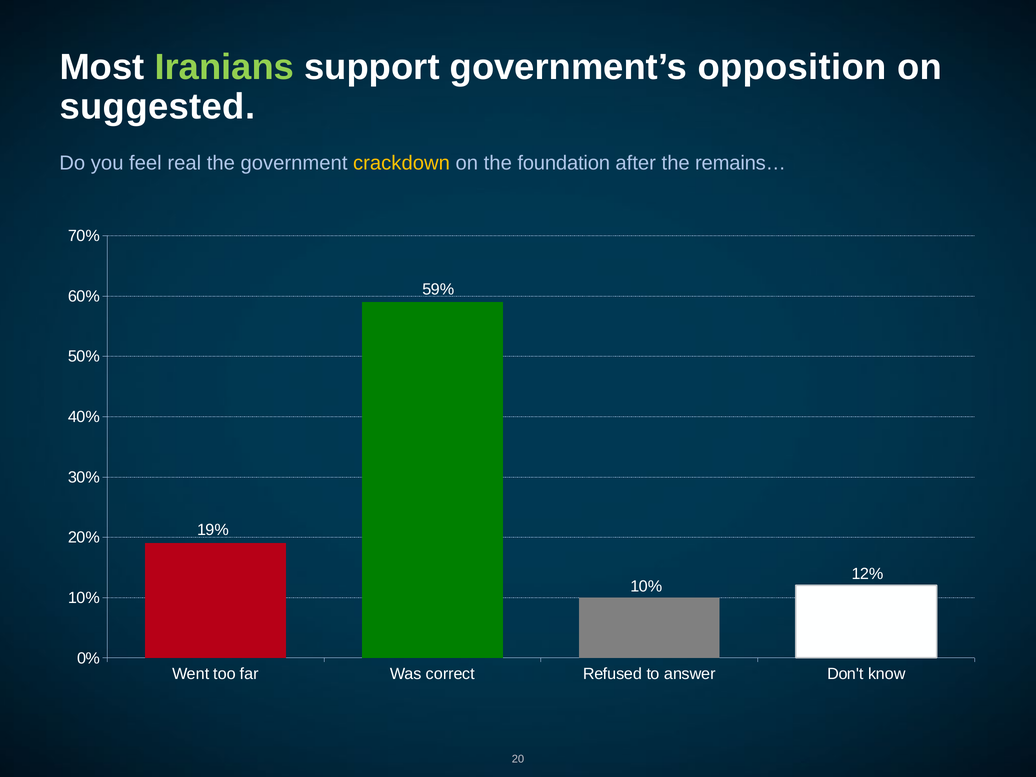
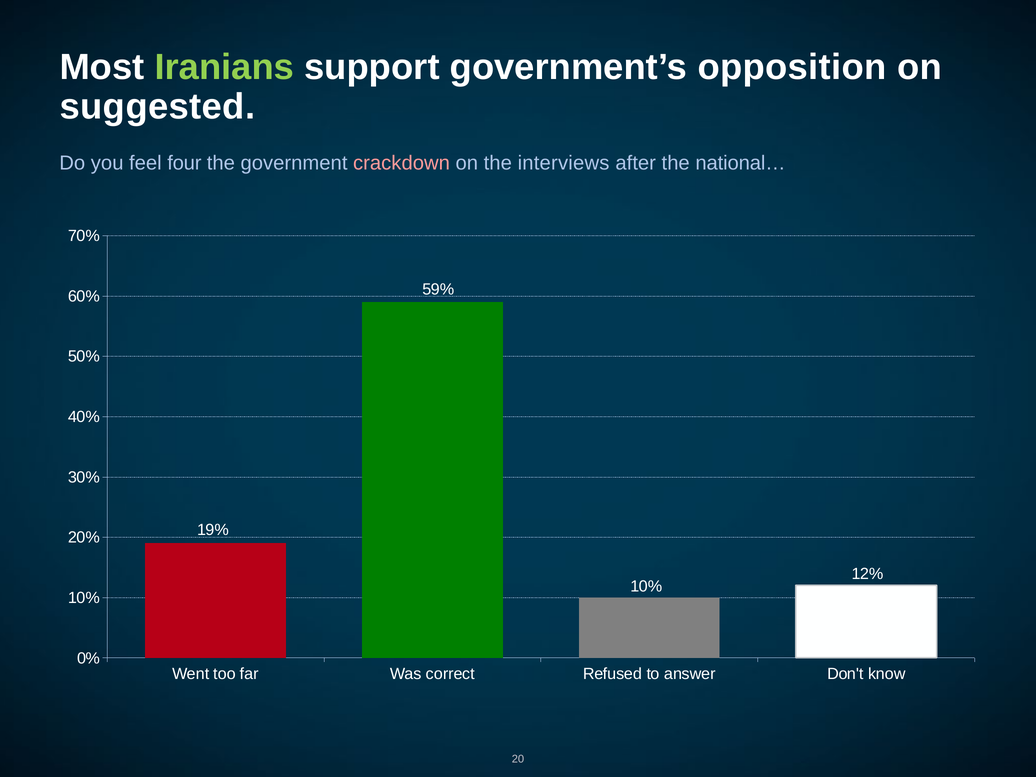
real: real -> four
crackdown colour: yellow -> pink
foundation: foundation -> interviews
remains…: remains… -> national…
